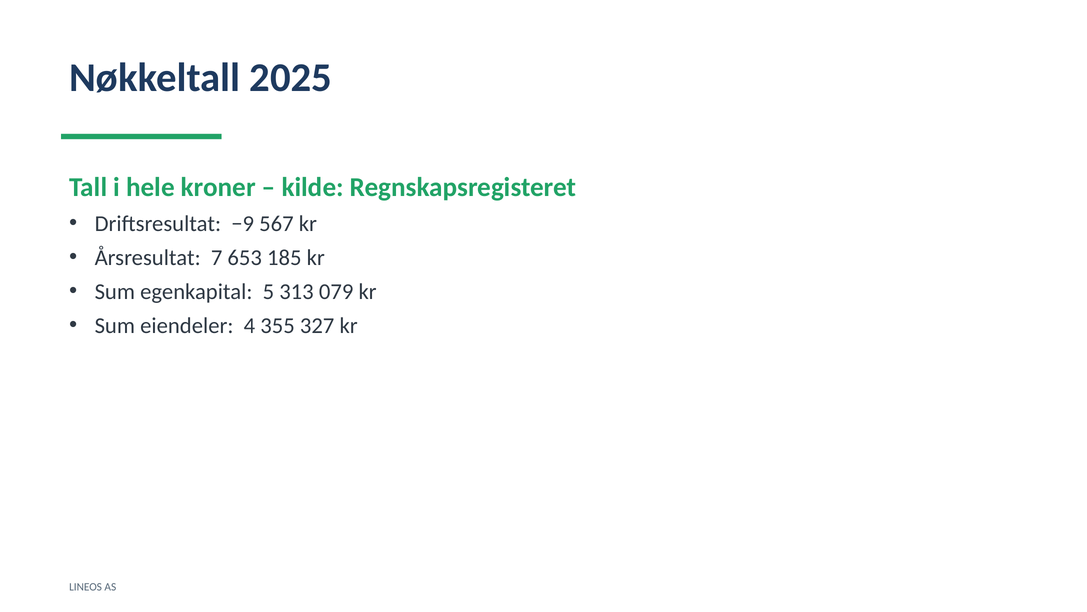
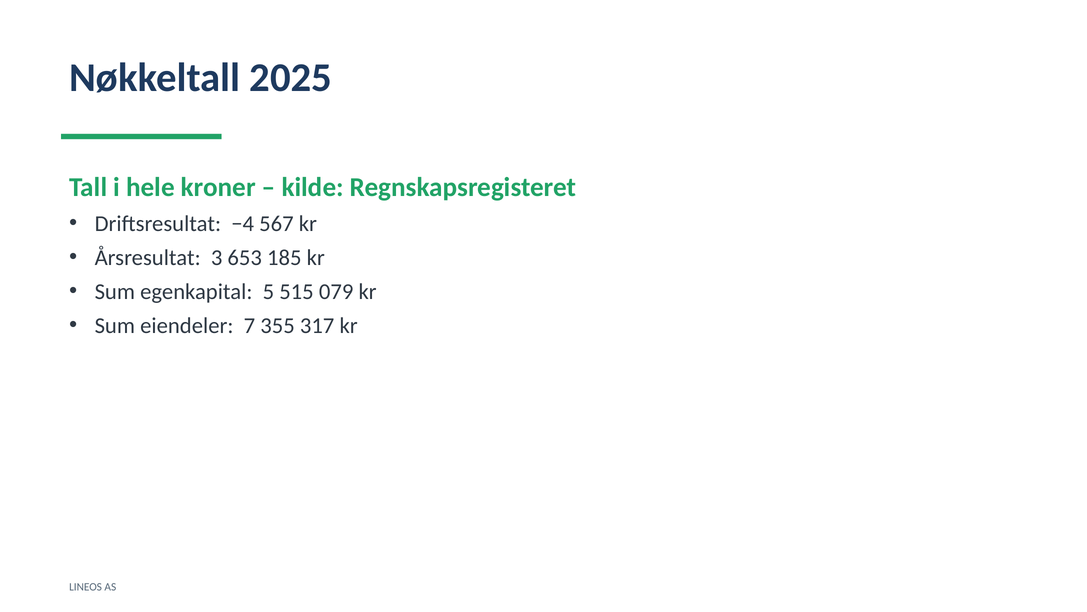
−9: −9 -> −4
7: 7 -> 3
313: 313 -> 515
4: 4 -> 7
327: 327 -> 317
